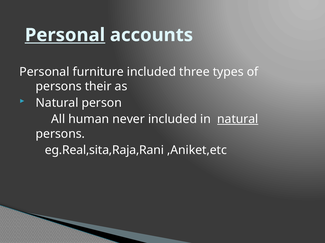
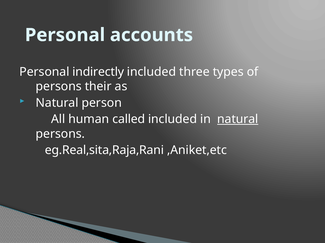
Personal at (65, 35) underline: present -> none
furniture: furniture -> indirectly
never: never -> called
